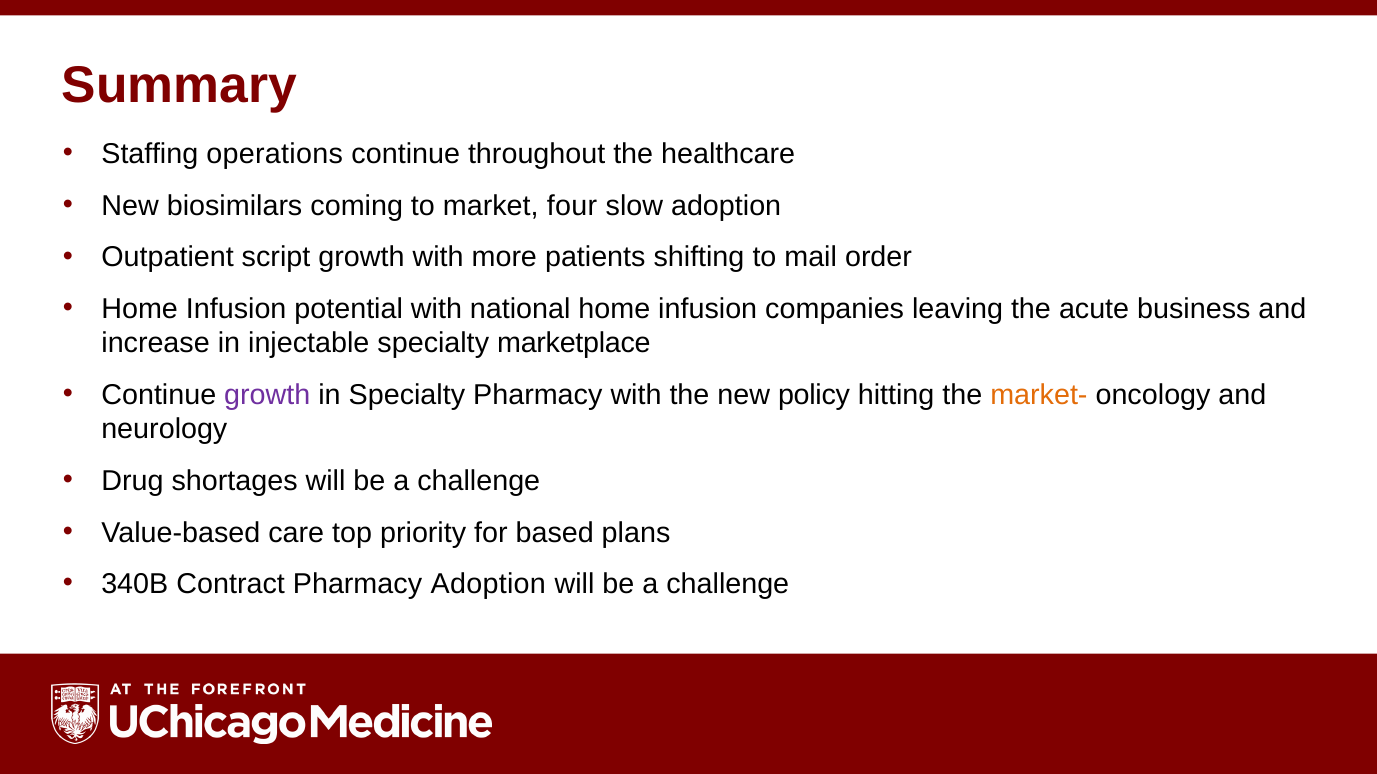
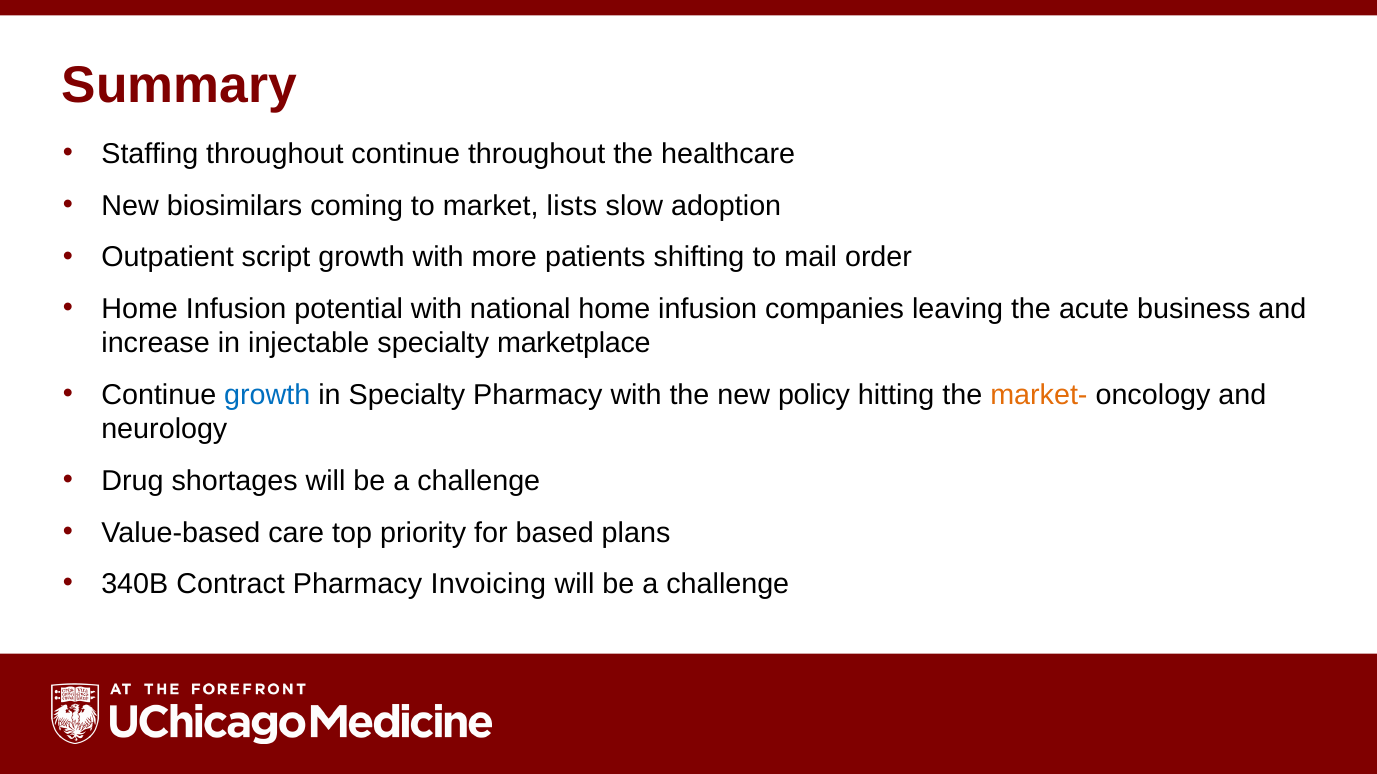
Staffing operations: operations -> throughout
four: four -> lists
growth at (267, 395) colour: purple -> blue
Pharmacy Adoption: Adoption -> Invoicing
